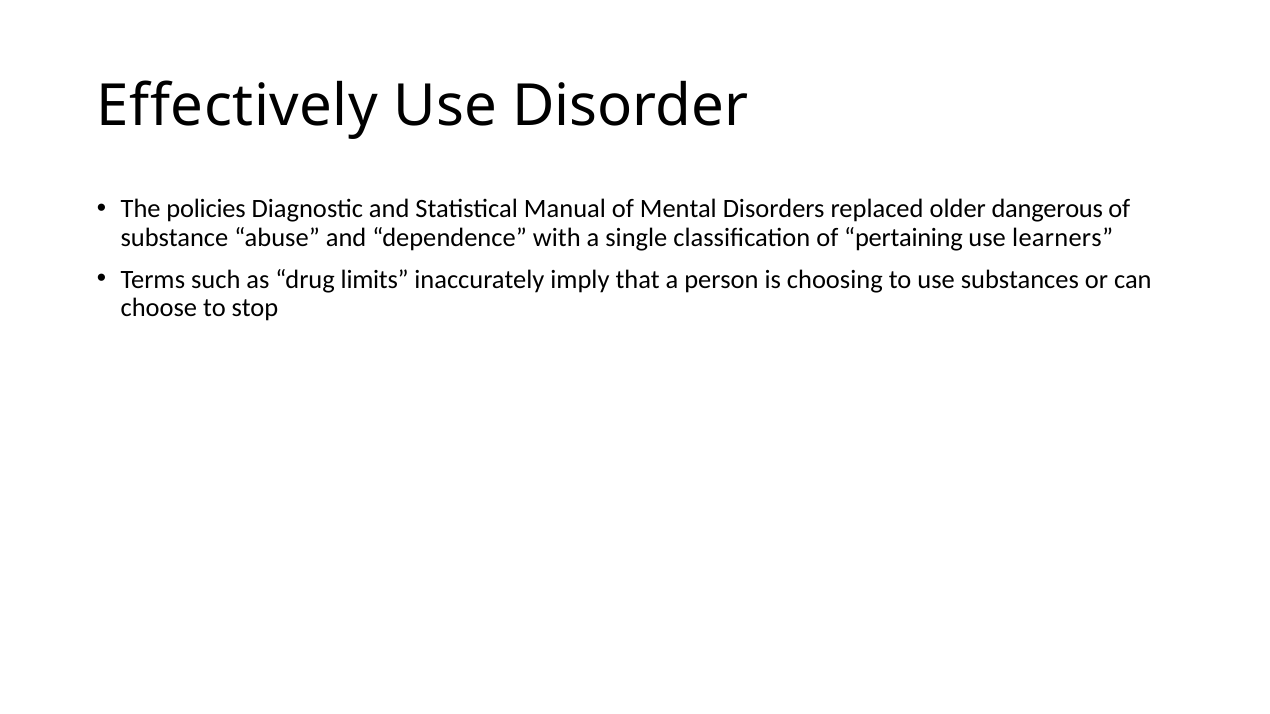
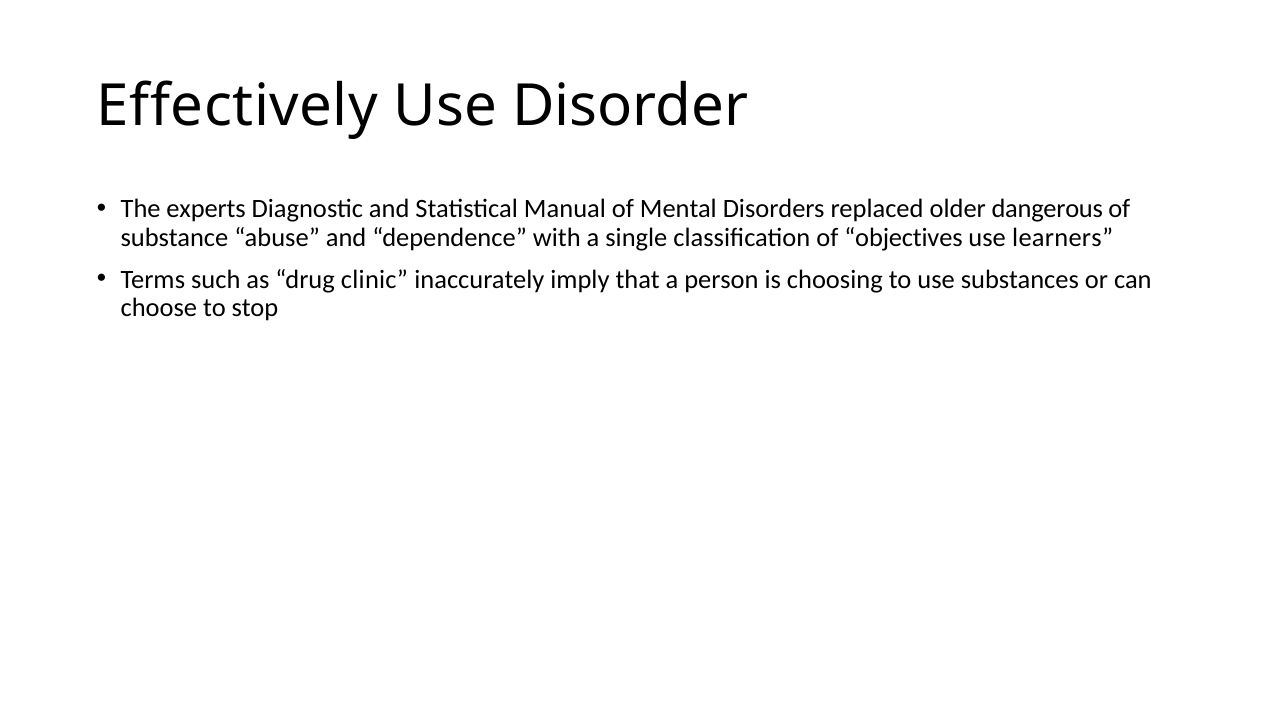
policies: policies -> experts
pertaining: pertaining -> objectives
limits: limits -> clinic
